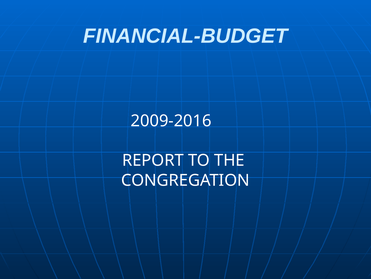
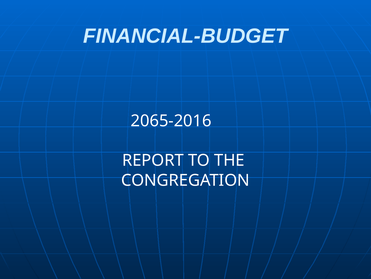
2009-2016: 2009-2016 -> 2065-2016
